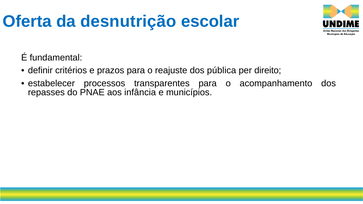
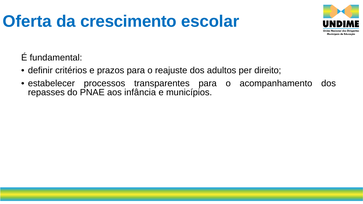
desnutrição: desnutrição -> crescimento
pública: pública -> adultos
